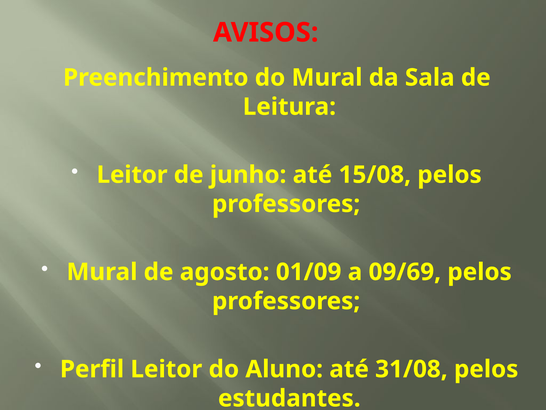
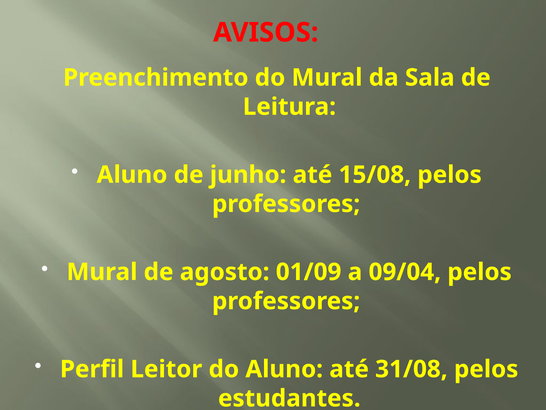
Leitor at (132, 175): Leitor -> Aluno
09/69: 09/69 -> 09/04
